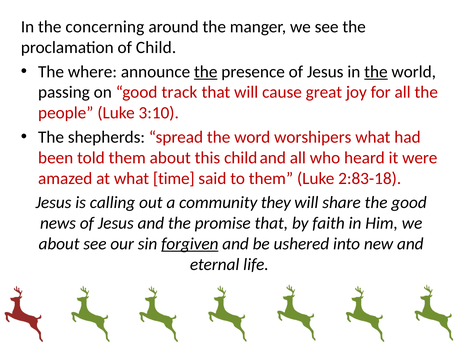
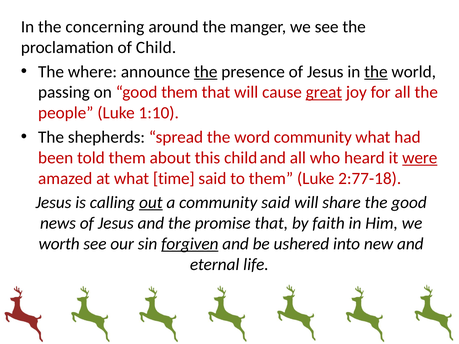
good track: track -> them
great underline: none -> present
3:10: 3:10 -> 1:10
word worshipers: worshipers -> community
were underline: none -> present
2:83-18: 2:83-18 -> 2:77-18
out underline: none -> present
community they: they -> said
about at (59, 244): about -> worth
